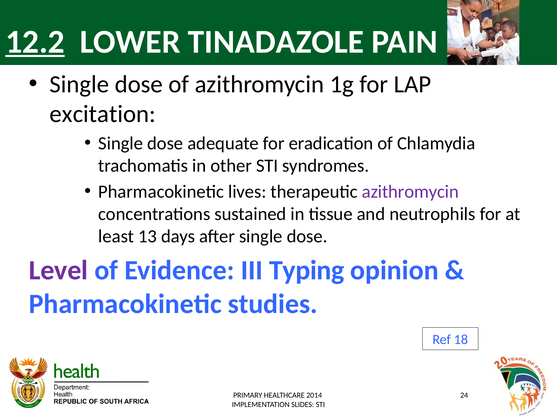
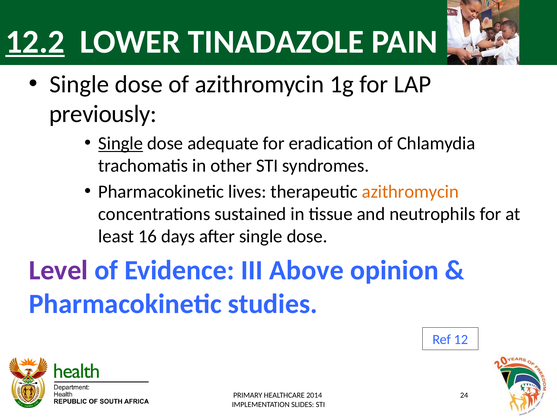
excitation: excitation -> previously
Single at (121, 143) underline: none -> present
azithromycin at (410, 192) colour: purple -> orange
13: 13 -> 16
Typing: Typing -> Above
18: 18 -> 12
